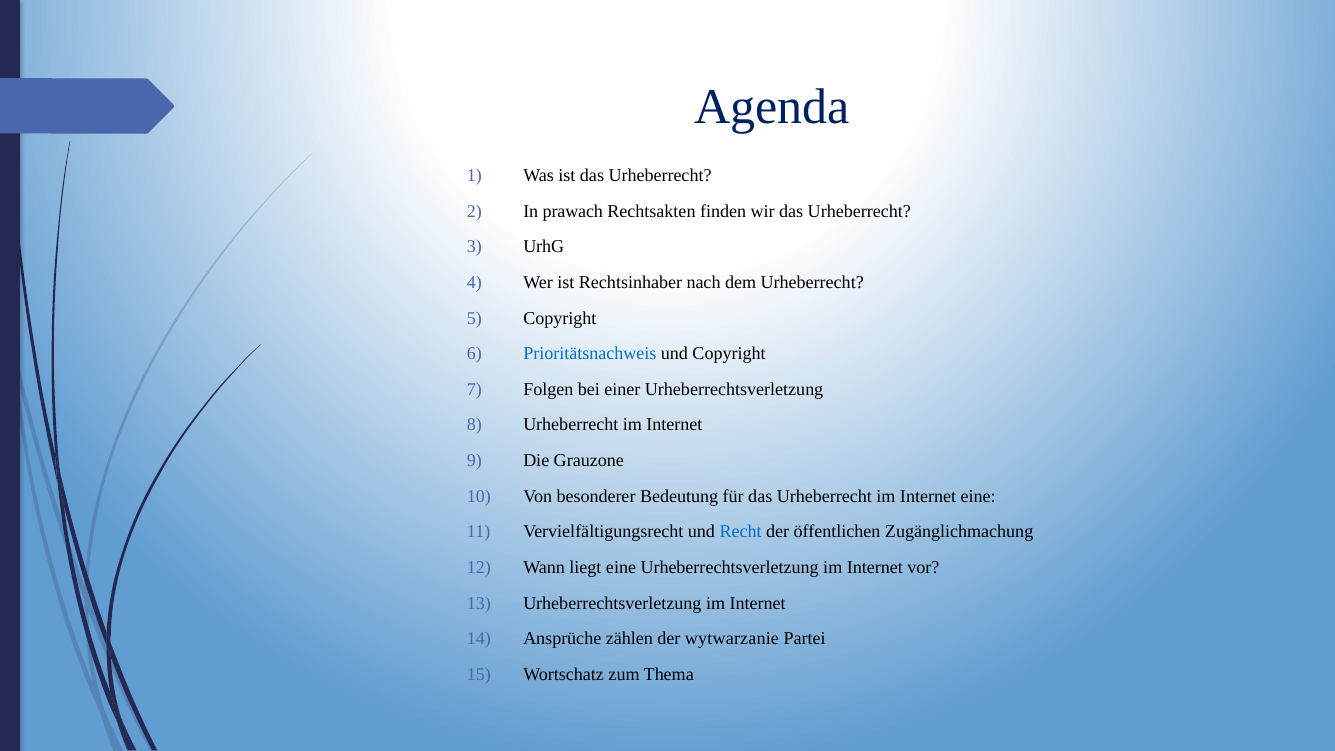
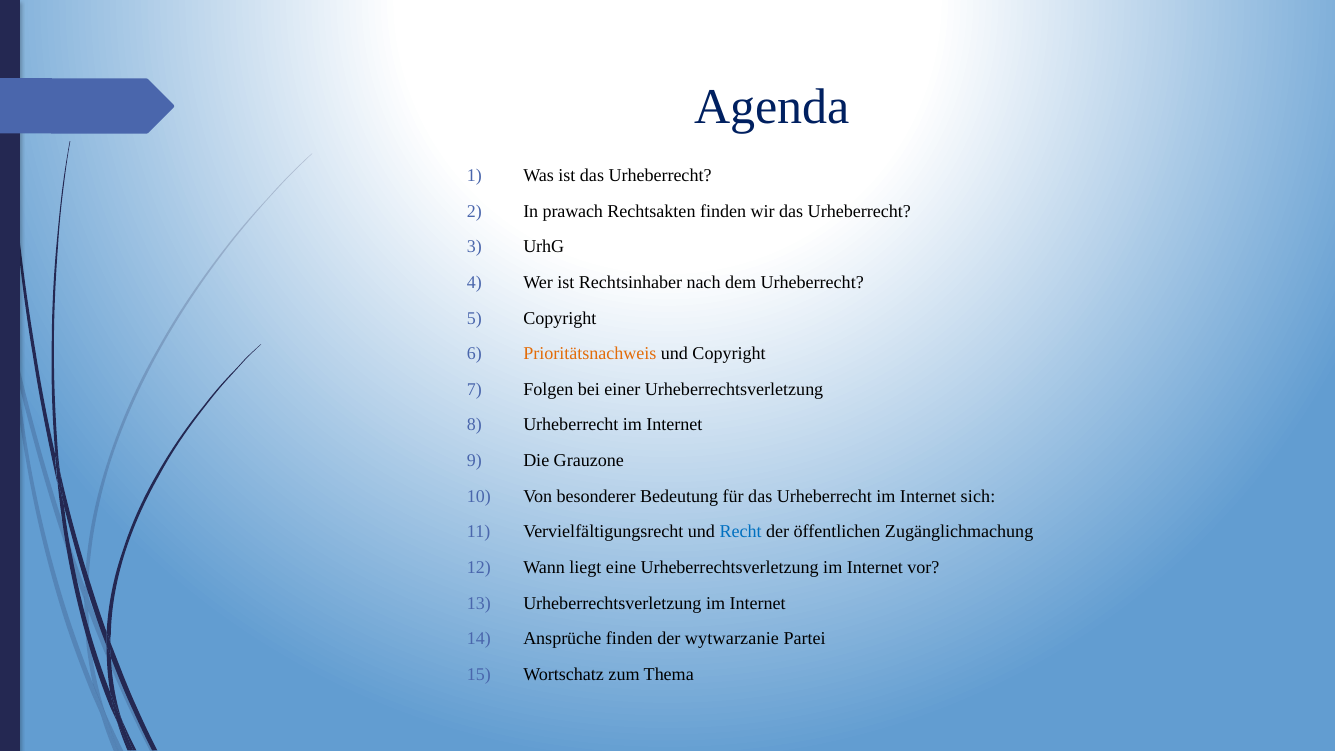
Prioritätsnachweis colour: blue -> orange
Internet eine: eine -> sich
Ansprüche zählen: zählen -> finden
